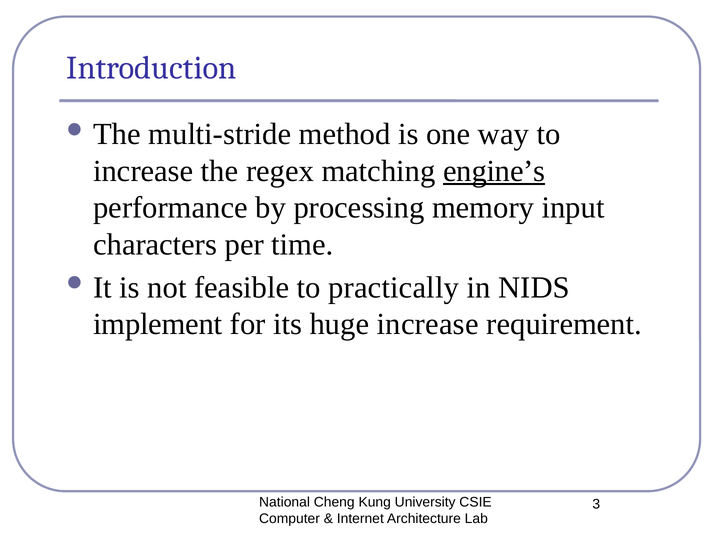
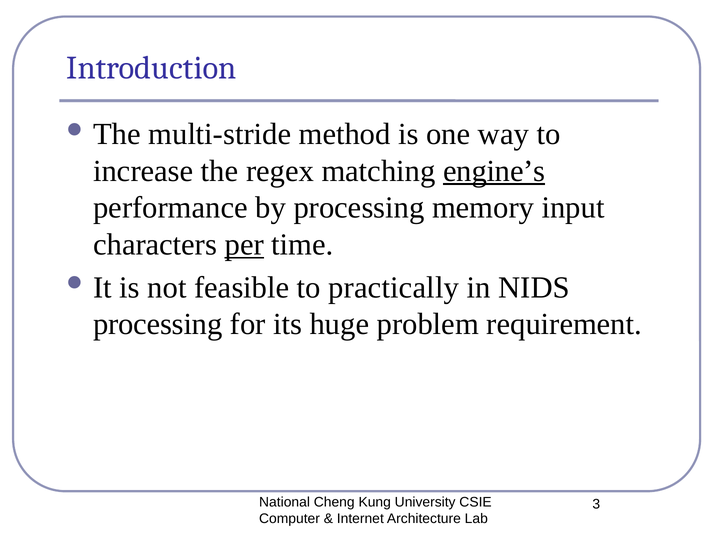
per underline: none -> present
implement at (158, 324): implement -> processing
huge increase: increase -> problem
